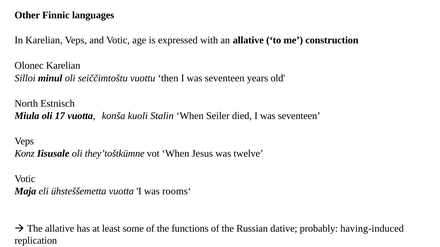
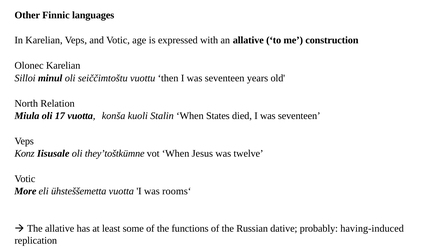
Estnisch: Estnisch -> Relation
Seiler: Seiler -> States
Maja: Maja -> More
